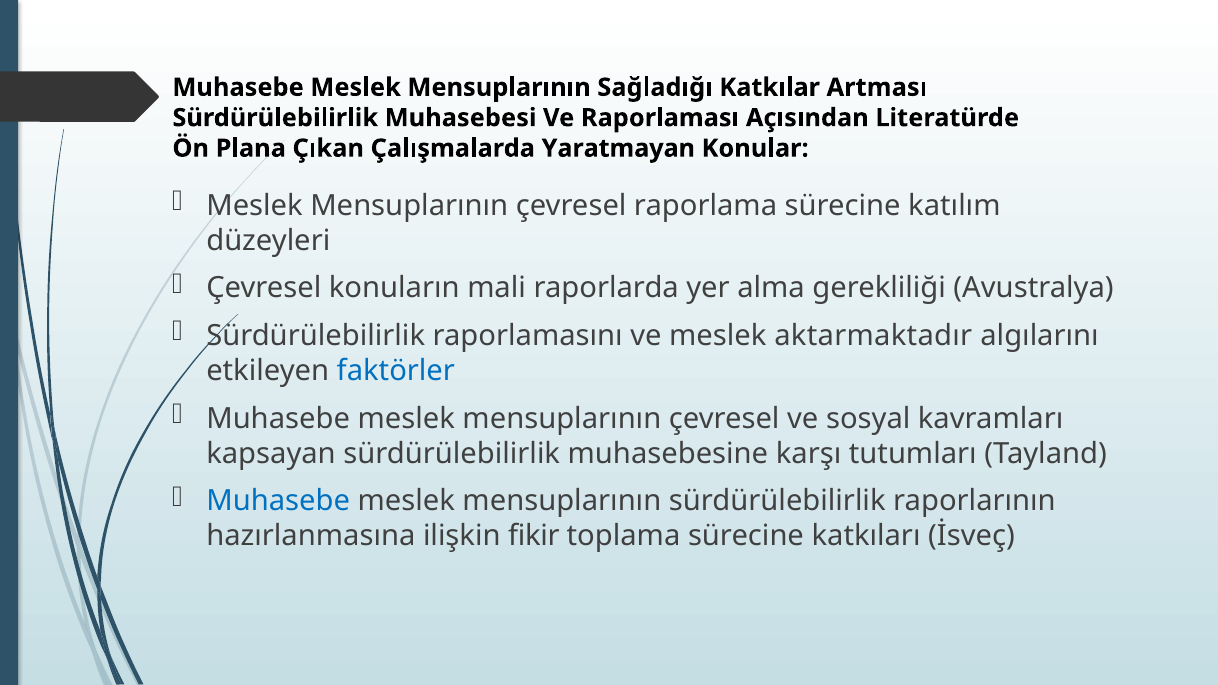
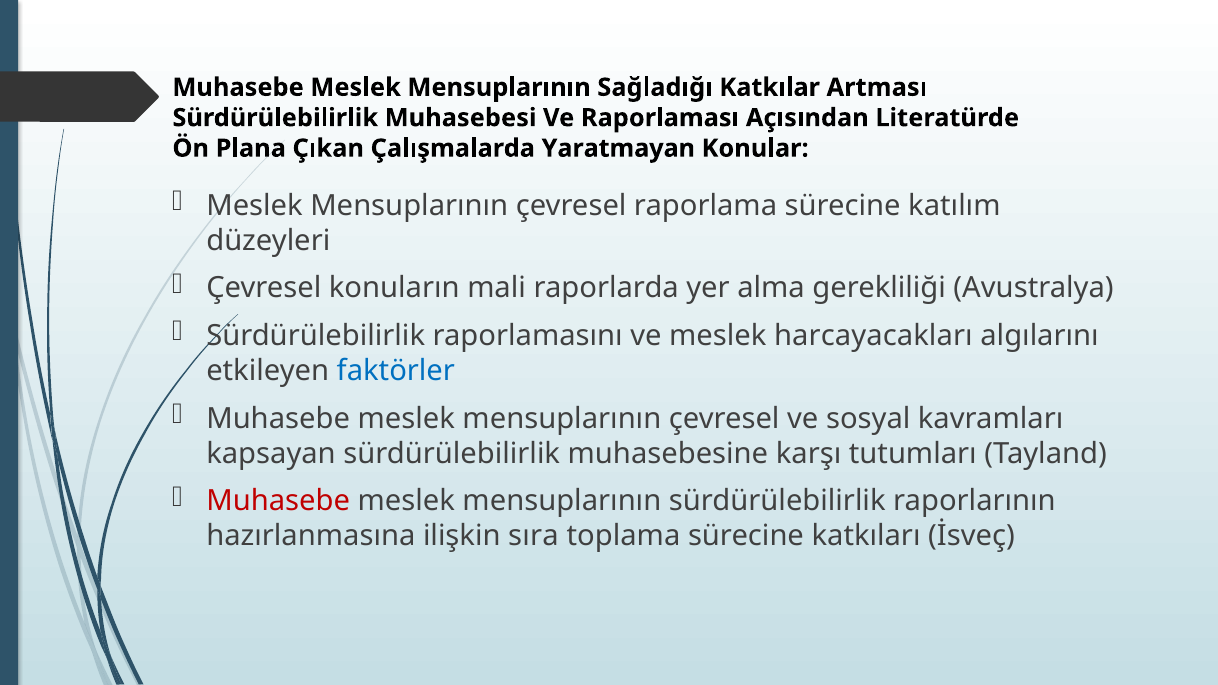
aktarmaktadır: aktarmaktadır -> harcayacakları
Muhasebe at (278, 501) colour: blue -> red
fikir: fikir -> sıra
